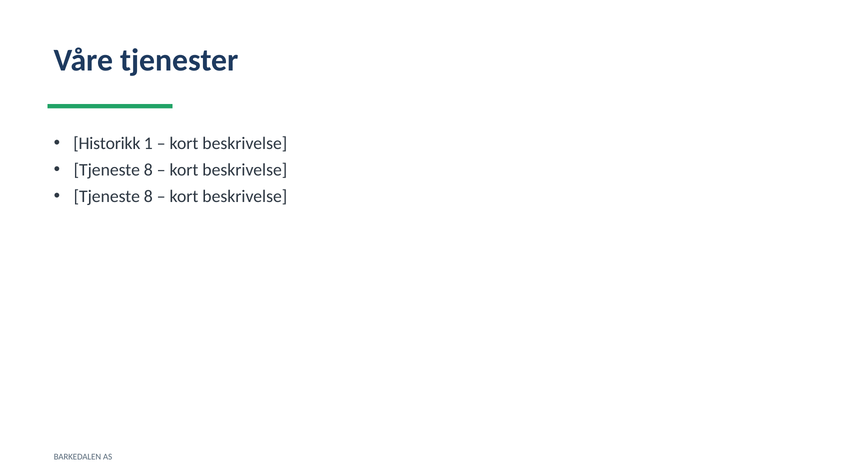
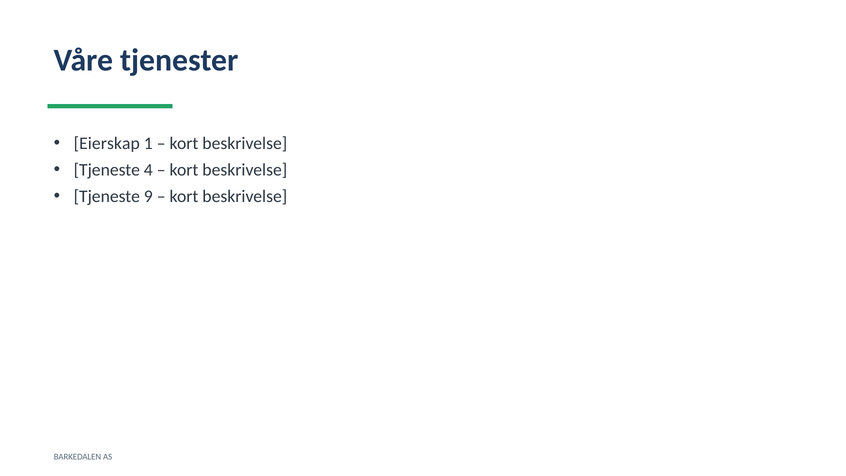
Historikk: Historikk -> Eierskap
8 at (148, 170): 8 -> 4
8 at (148, 196): 8 -> 9
